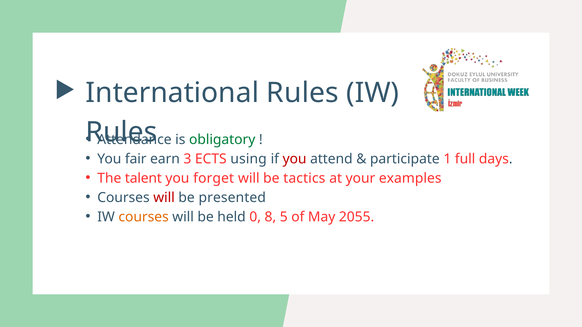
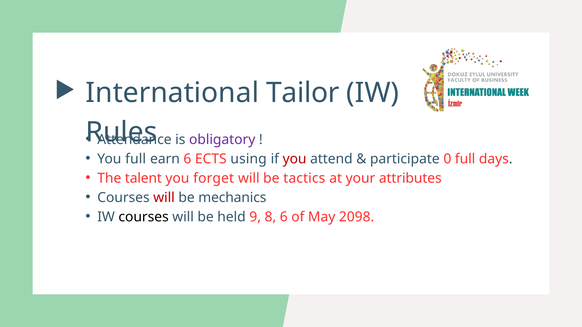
International Rules: Rules -> Tailor
obligatory colour: green -> purple
You fair: fair -> full
earn 3: 3 -> 6
1: 1 -> 0
examples: examples -> attributes
presented: presented -> mechanics
courses at (144, 217) colour: orange -> black
0: 0 -> 9
8 5: 5 -> 6
2055: 2055 -> 2098
